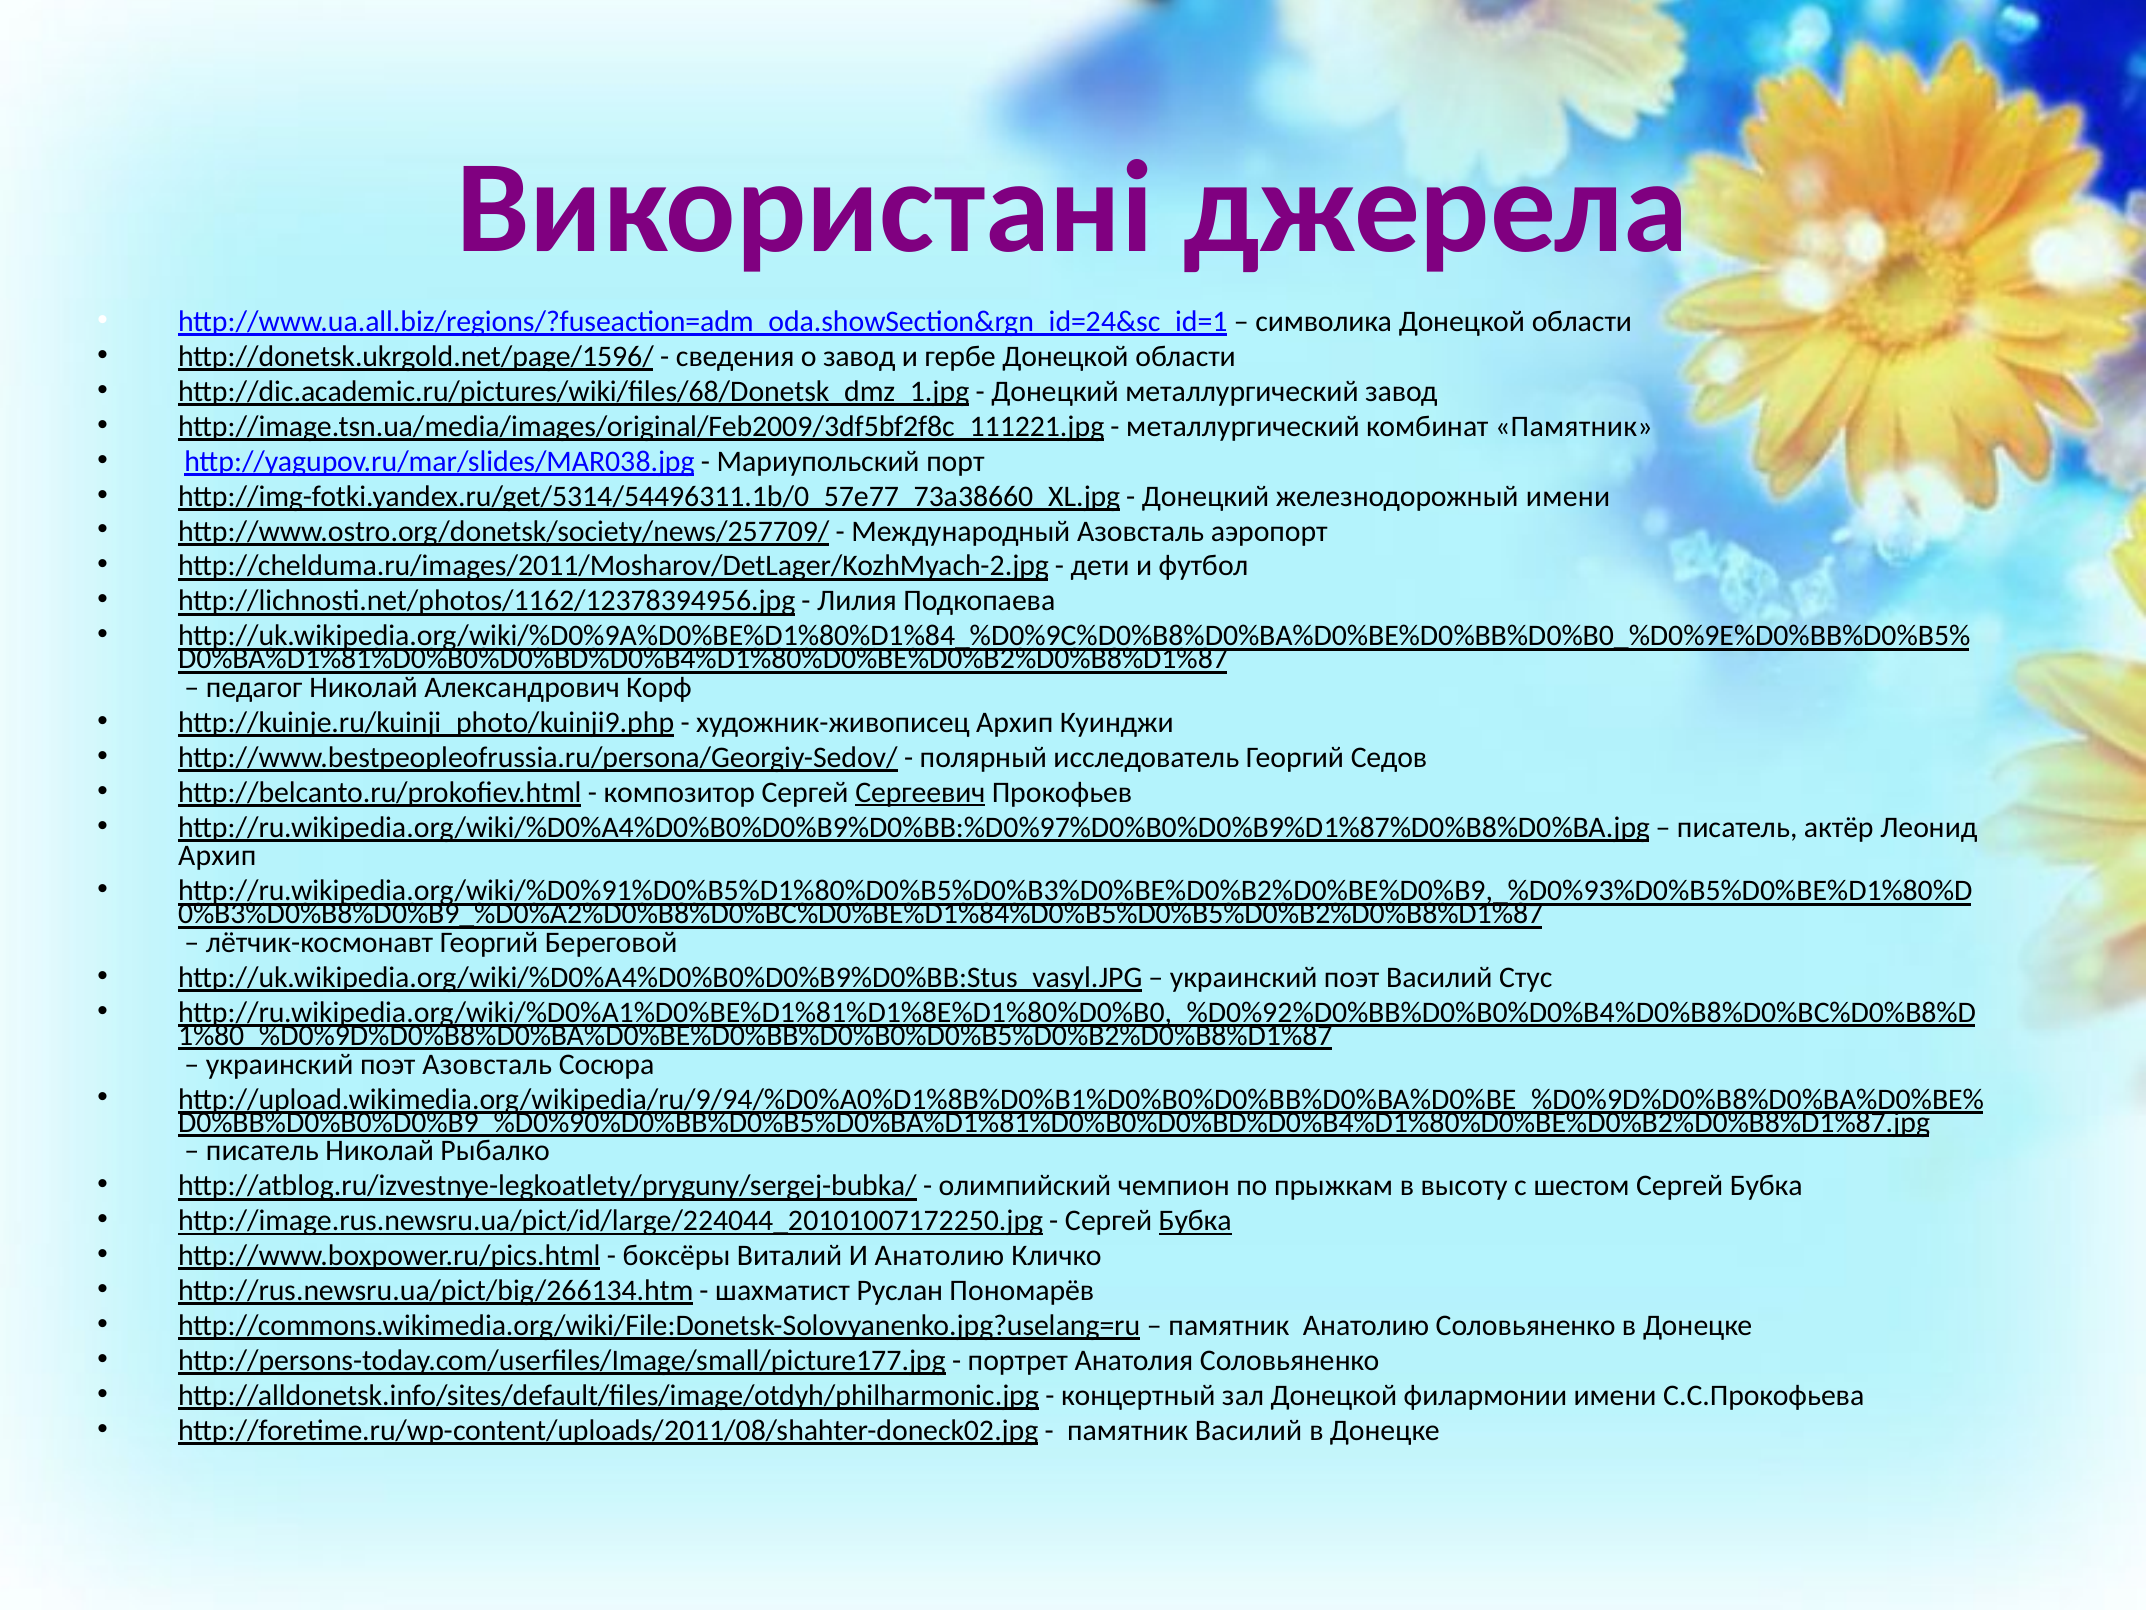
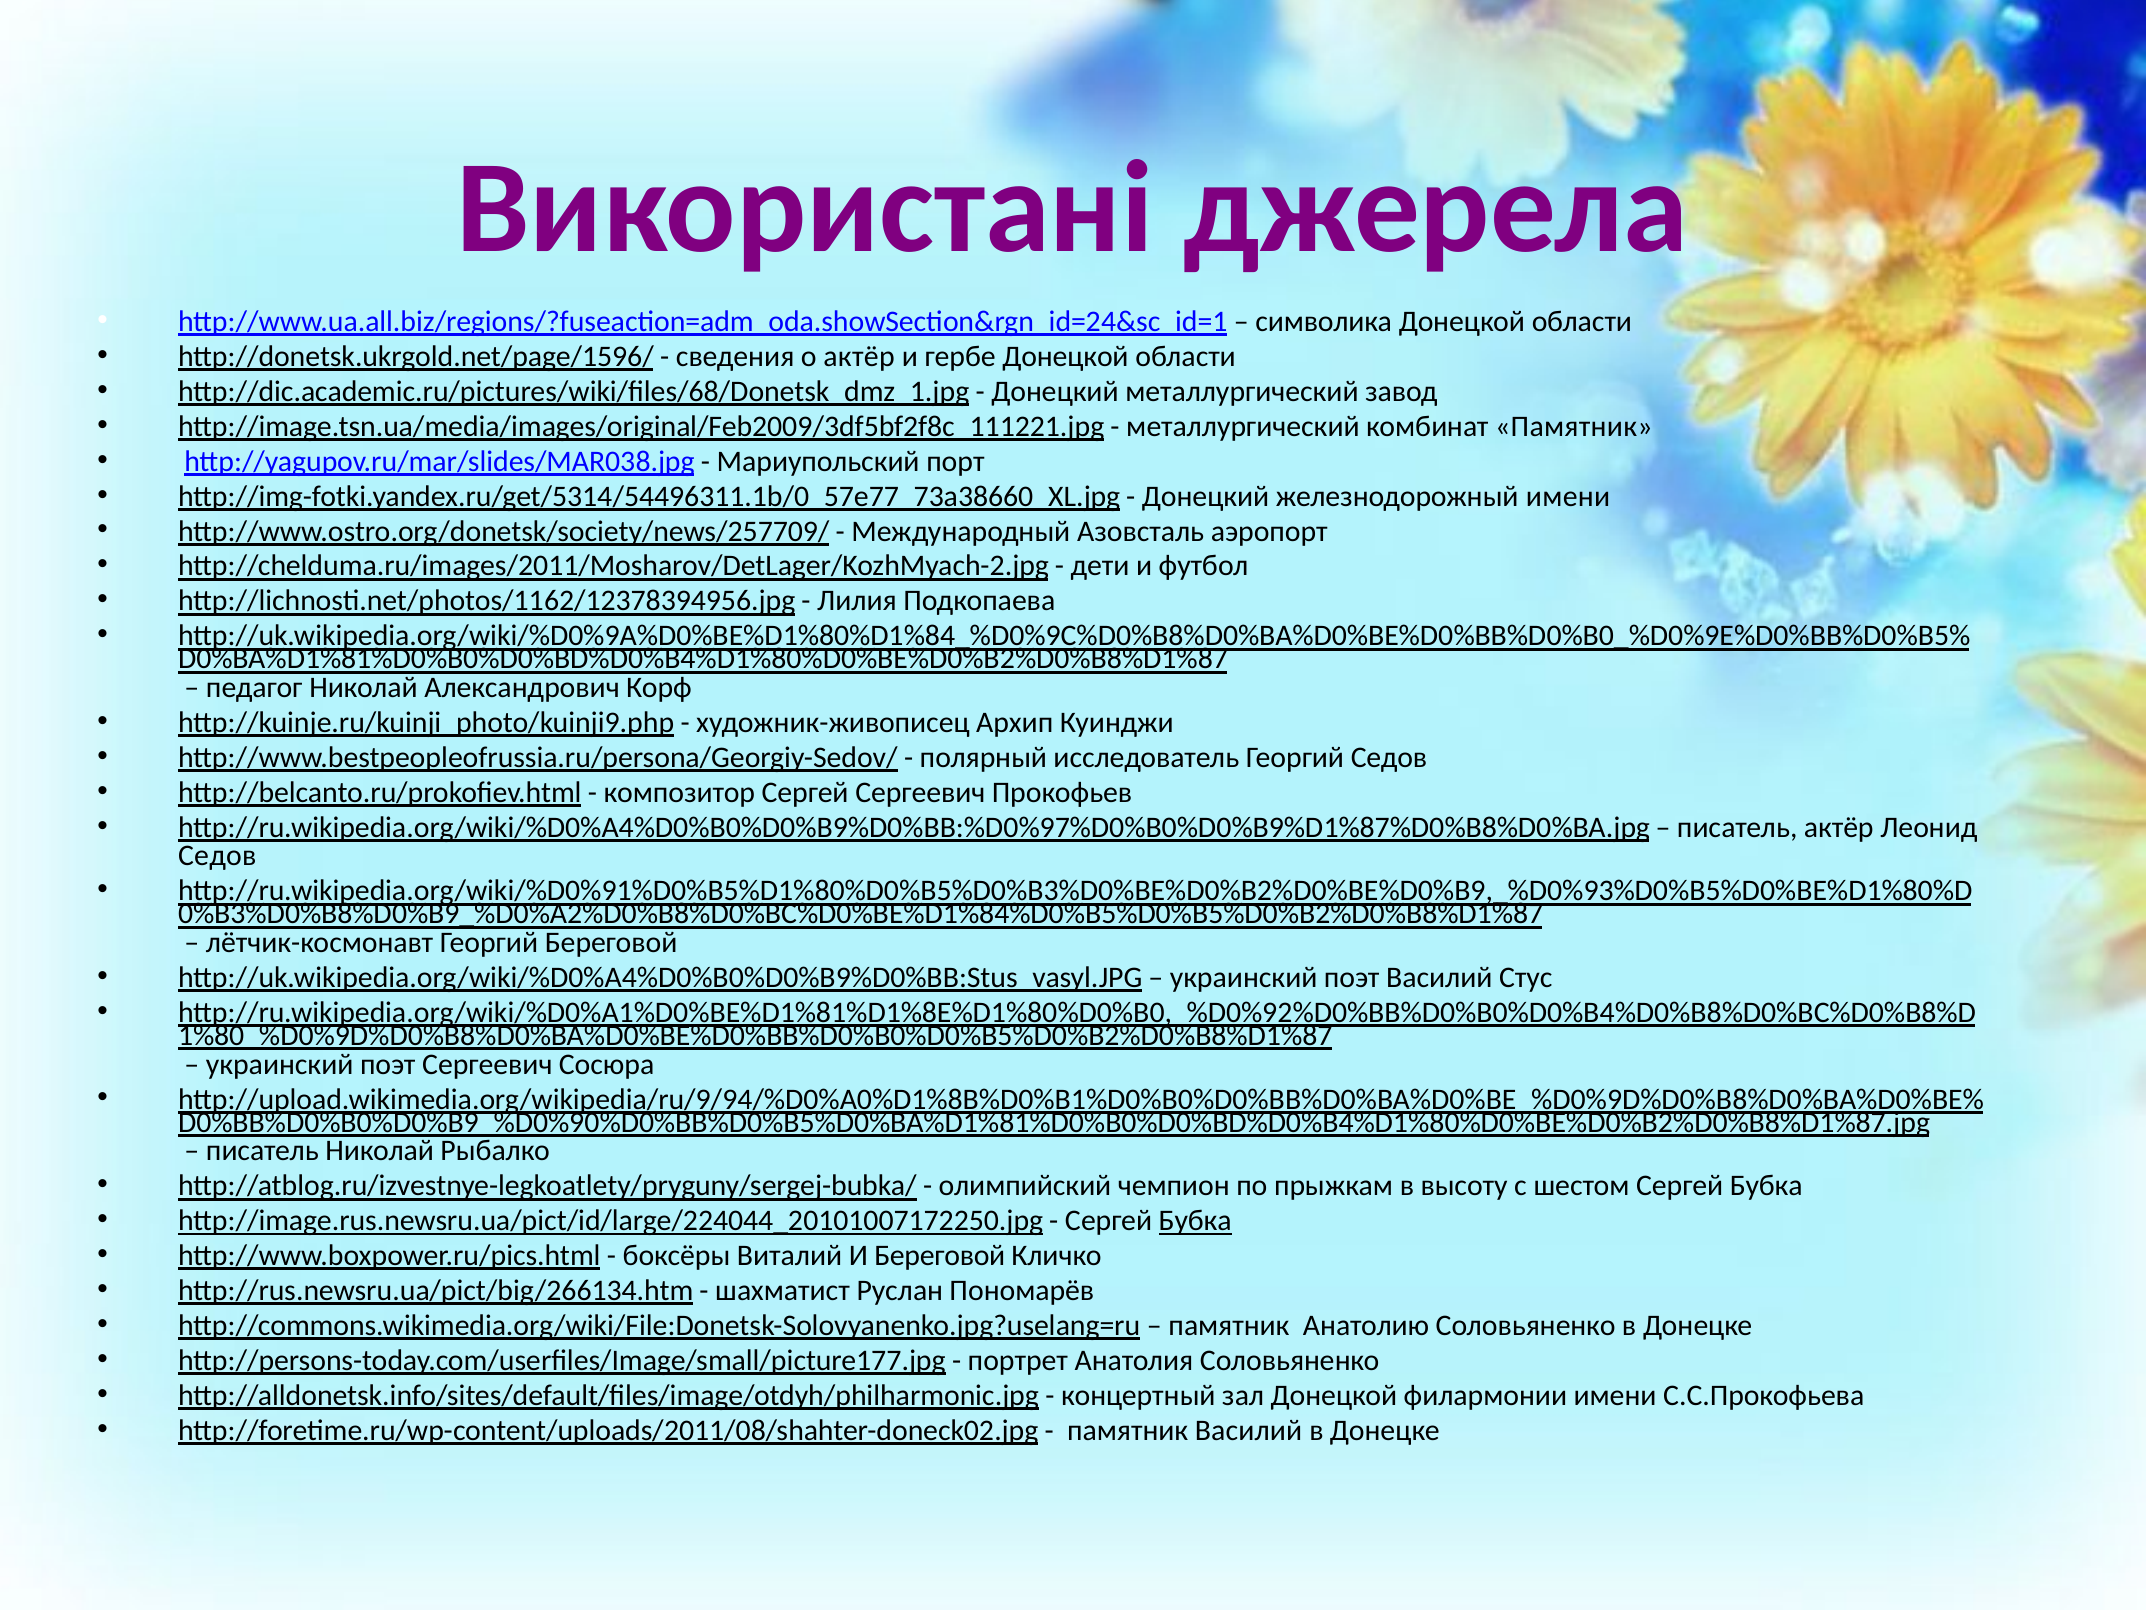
о завод: завод -> актёр
Сергеевич at (920, 792) underline: present -> none
Архип at (217, 856): Архип -> Седов
поэт Азовсталь: Азовсталь -> Сергеевич
И Анатолию: Анатолию -> Береговой
